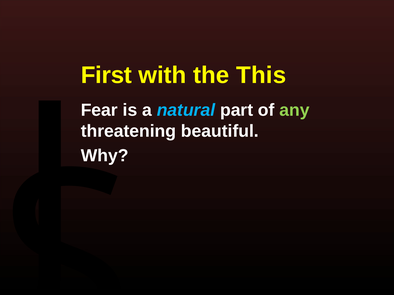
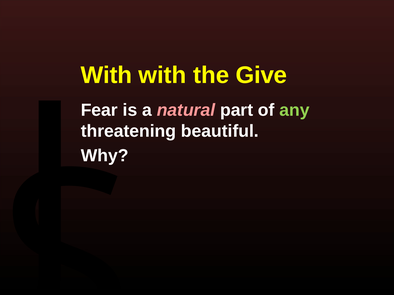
First at (106, 75): First -> With
This: This -> Give
natural colour: light blue -> pink
